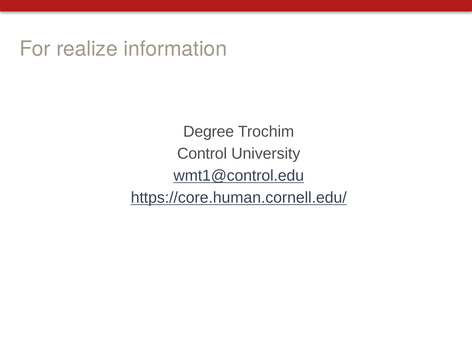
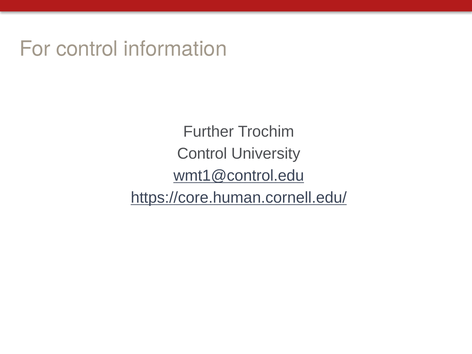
For realize: realize -> control
Degree: Degree -> Further
